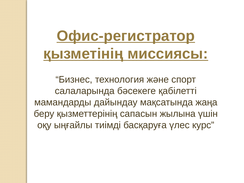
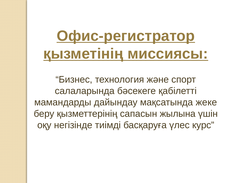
жаңа: жаңа -> жеке
ыңғайлы: ыңғайлы -> негізінде
